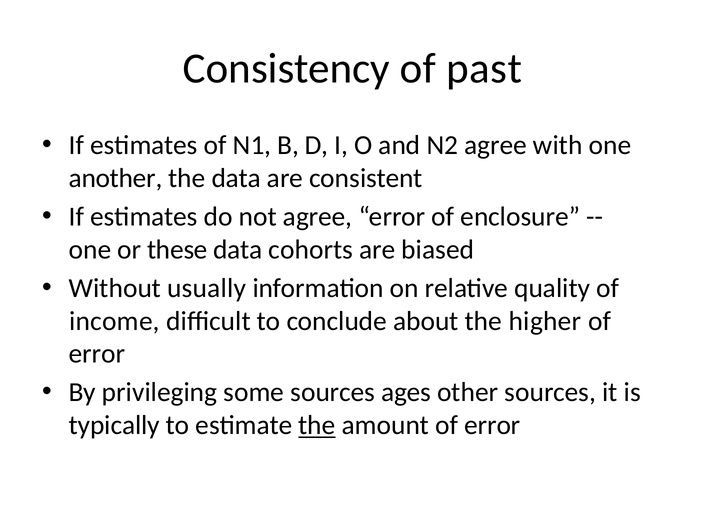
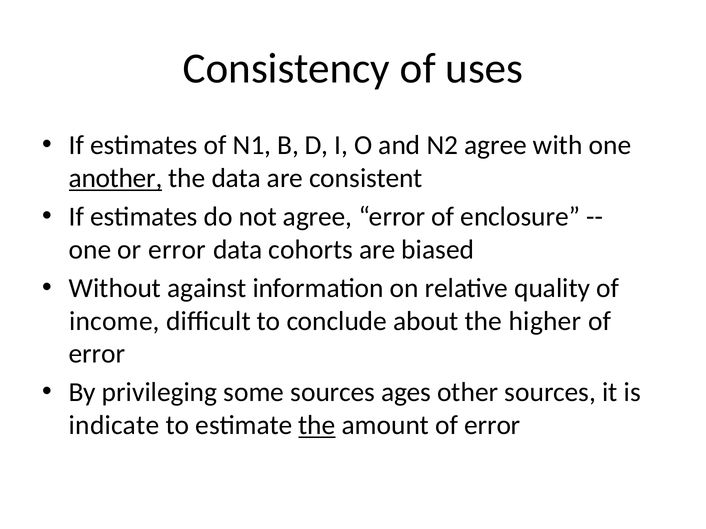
past: past -> uses
another underline: none -> present
or these: these -> error
usually: usually -> against
typically: typically -> indicate
